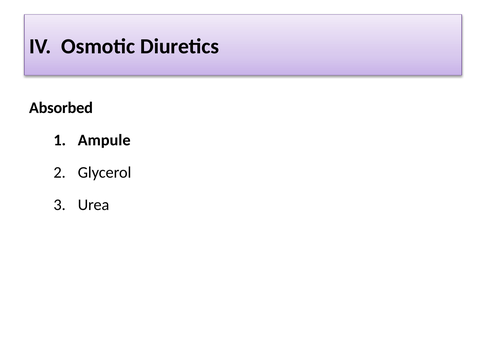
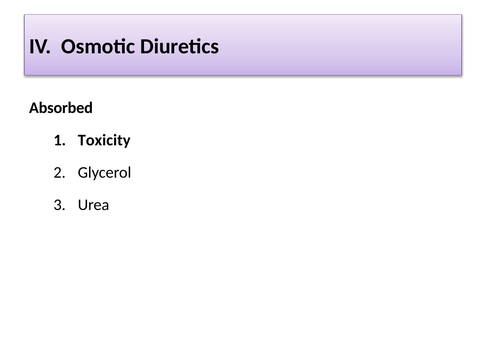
Ampule: Ampule -> Toxicity
